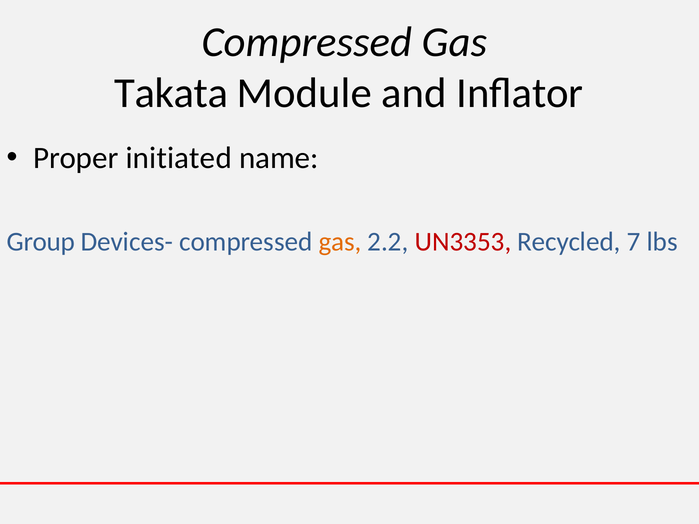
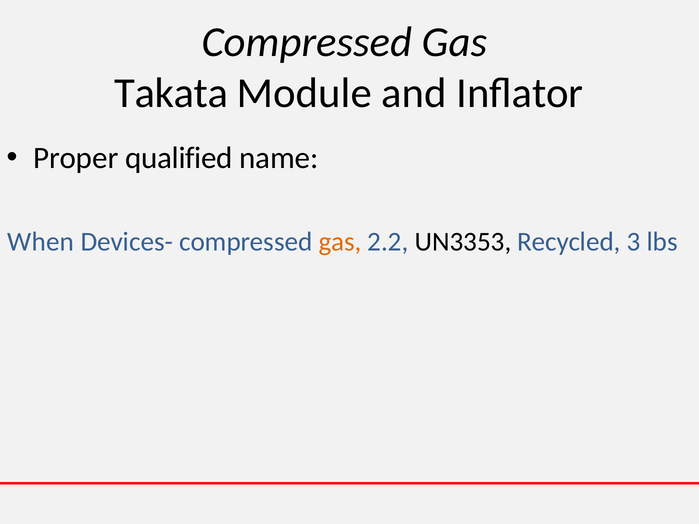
initiated: initiated -> qualified
Group: Group -> When
UN3353 colour: red -> black
7: 7 -> 3
